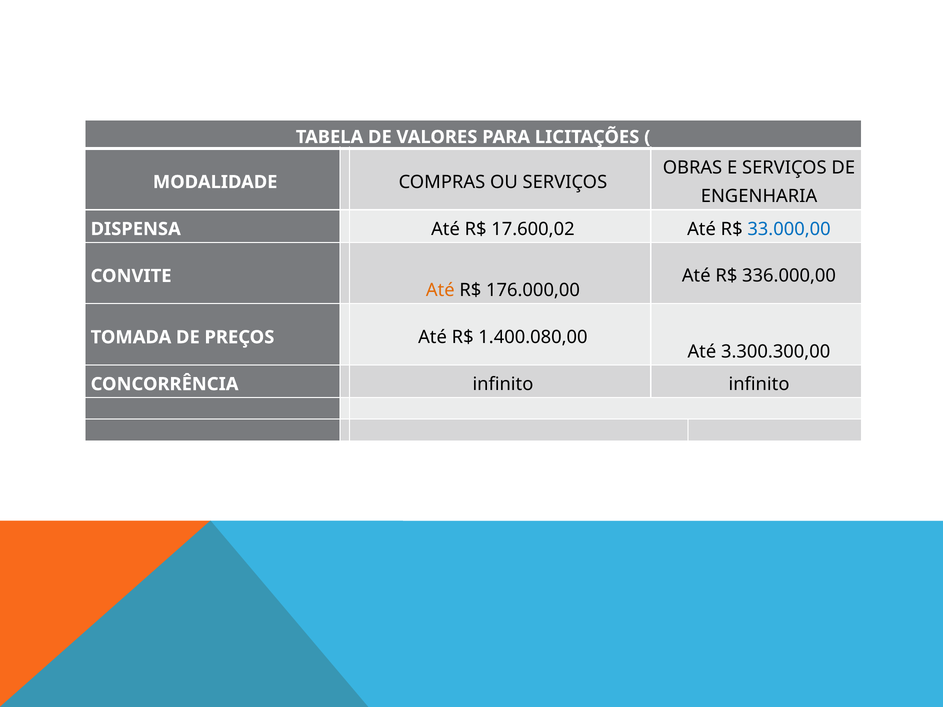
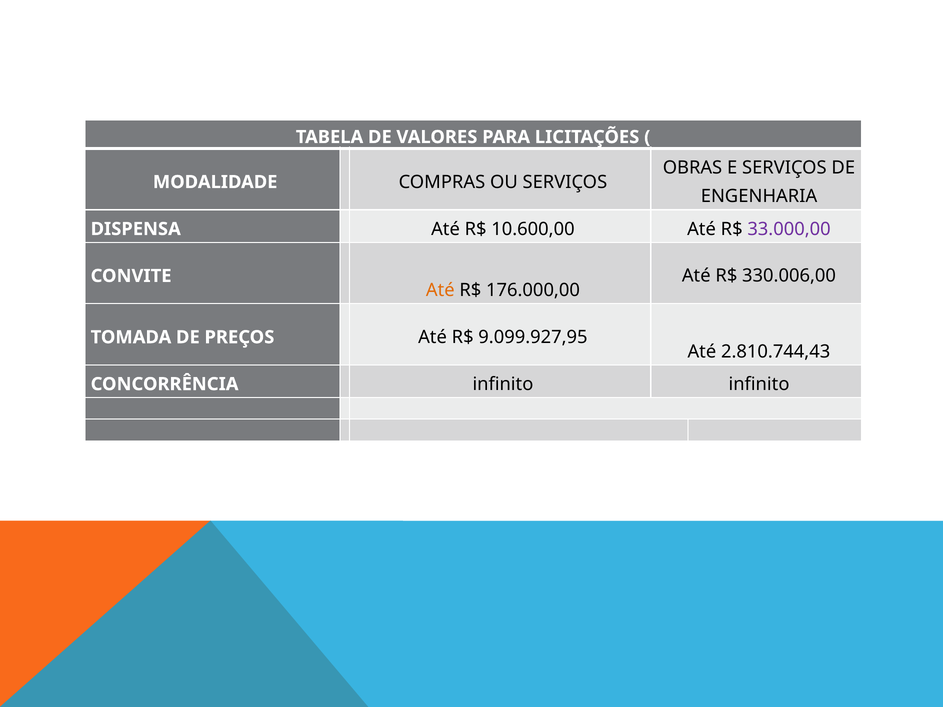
17.600,02: 17.600,02 -> 10.600,00
33.000,00 colour: blue -> purple
336.000,00: 336.000,00 -> 330.006,00
1.400.080,00: 1.400.080,00 -> 9.099.927,95
3.300.300,00: 3.300.300,00 -> 2.810.744,43
